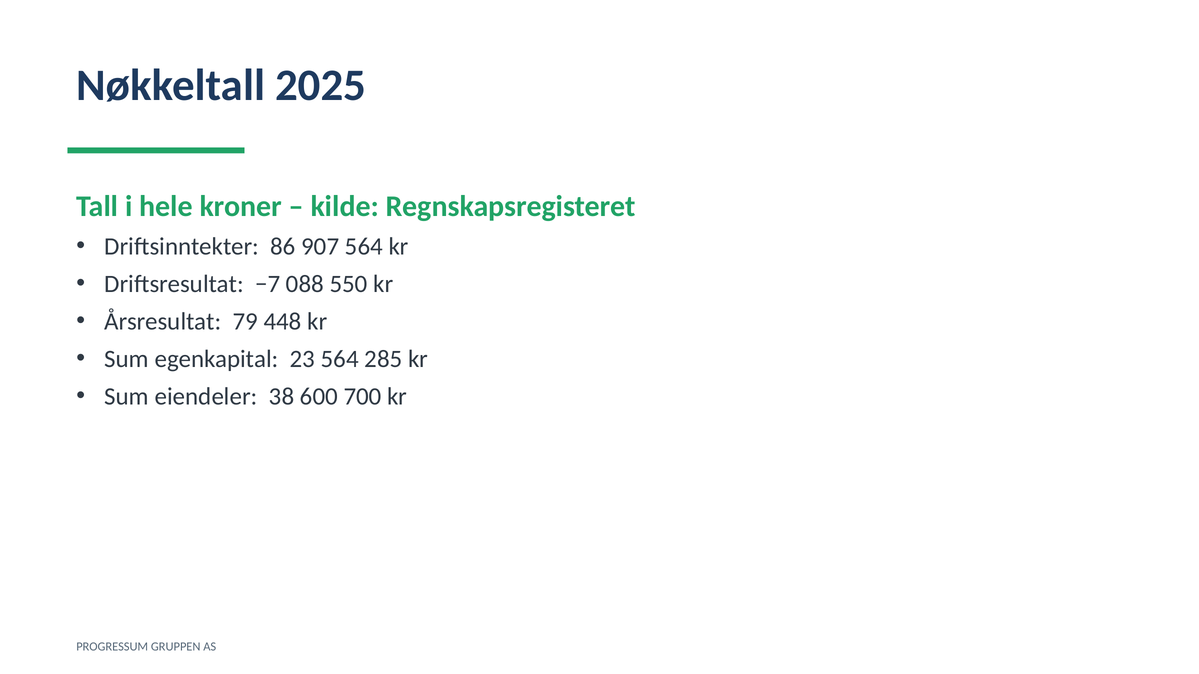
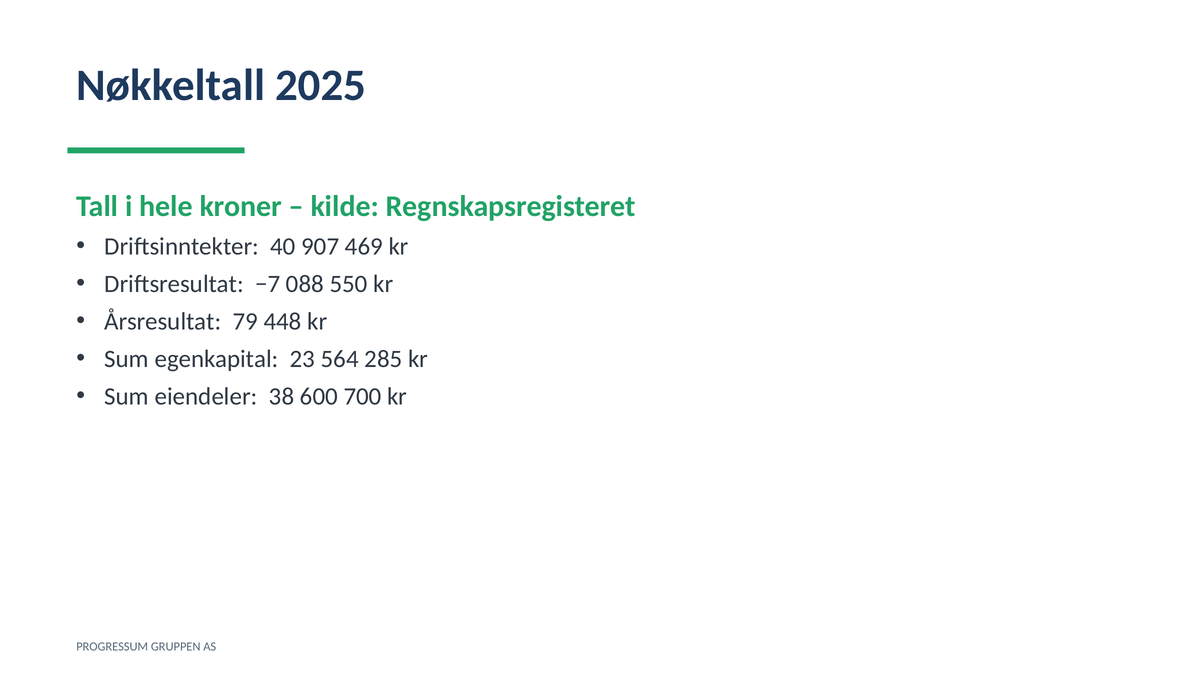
86: 86 -> 40
907 564: 564 -> 469
